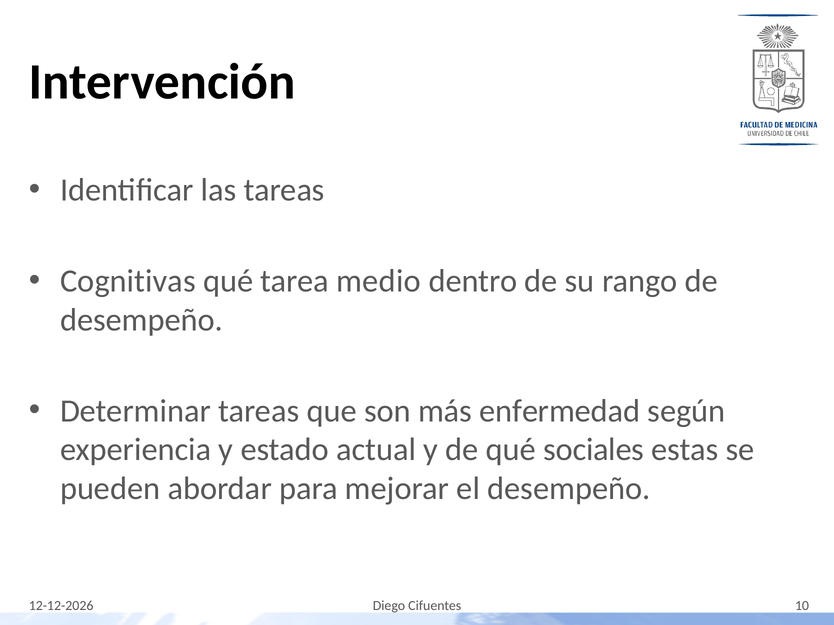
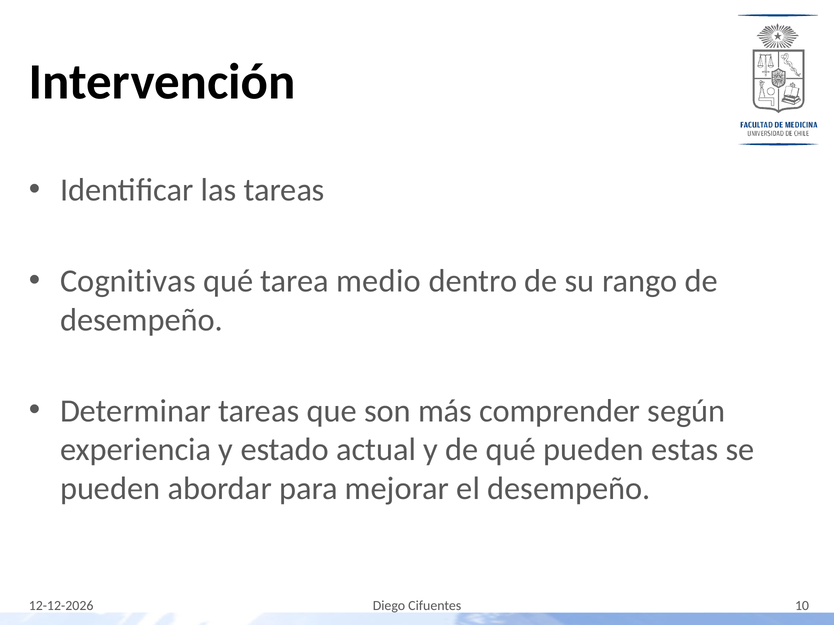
enfermedad: enfermedad -> comprender
qué sociales: sociales -> pueden
